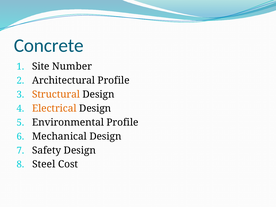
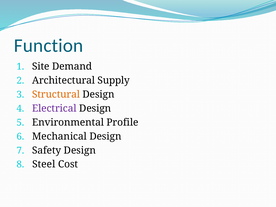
Concrete: Concrete -> Function
Number: Number -> Demand
Architectural Profile: Profile -> Supply
Electrical colour: orange -> purple
